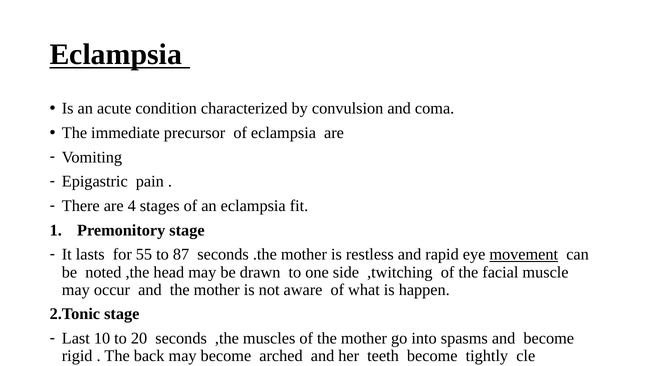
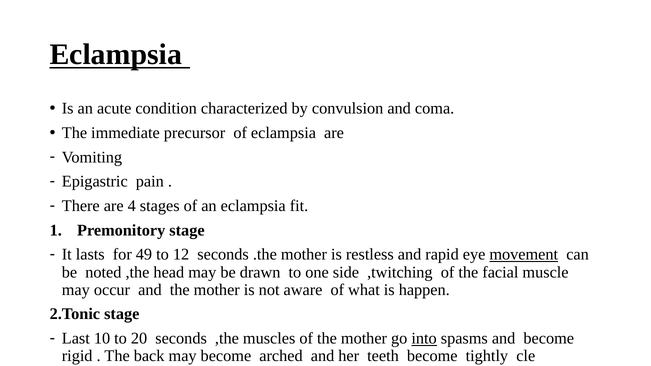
55: 55 -> 49
87: 87 -> 12
into underline: none -> present
